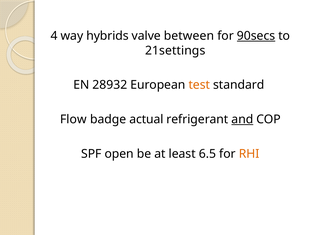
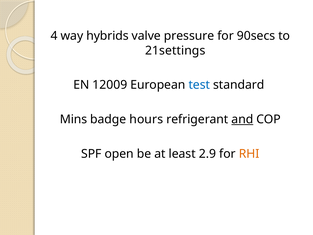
between: between -> pressure
90secs underline: present -> none
28932: 28932 -> 12009
test colour: orange -> blue
Flow: Flow -> Mins
actual: actual -> hours
6.5: 6.5 -> 2.9
